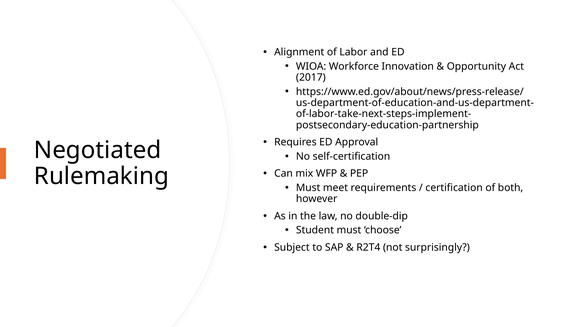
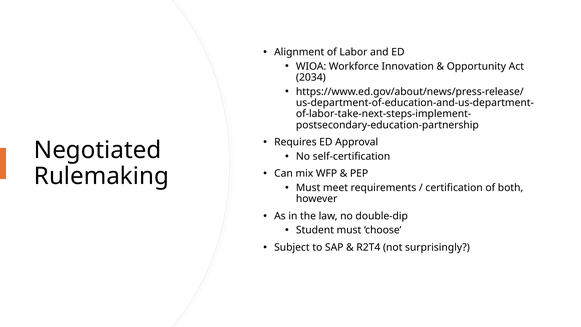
2017: 2017 -> 2034
